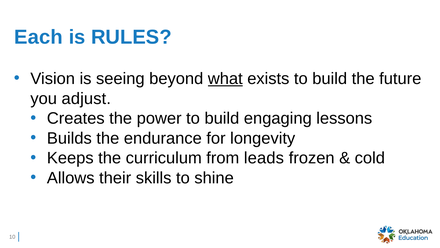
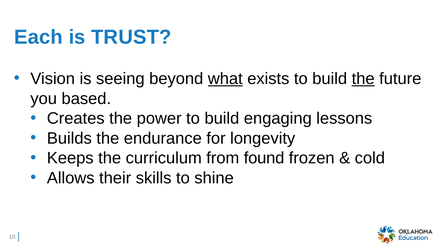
RULES: RULES -> TRUST
the at (363, 79) underline: none -> present
adjust: adjust -> based
leads: leads -> found
